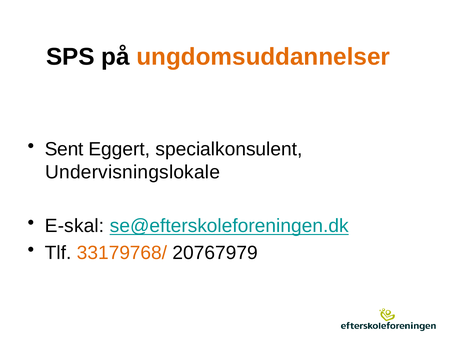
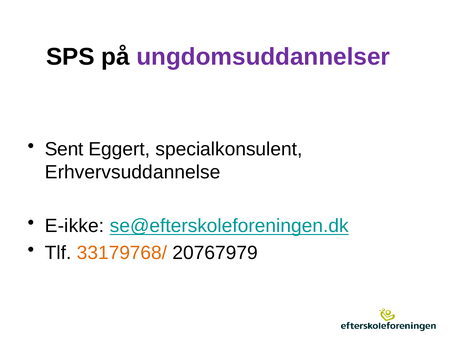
ungdomsuddannelser colour: orange -> purple
Undervisningslokale: Undervisningslokale -> Erhvervsuddannelse
E-skal: E-skal -> E-ikke
